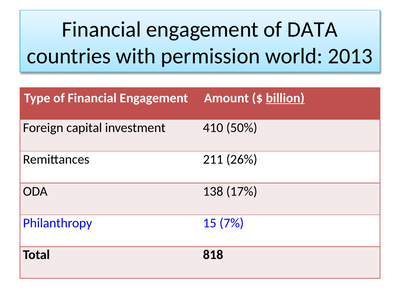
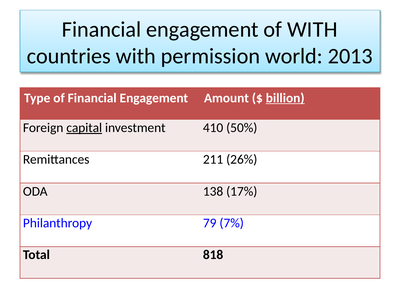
of DATA: DATA -> WITH
capital underline: none -> present
15: 15 -> 79
